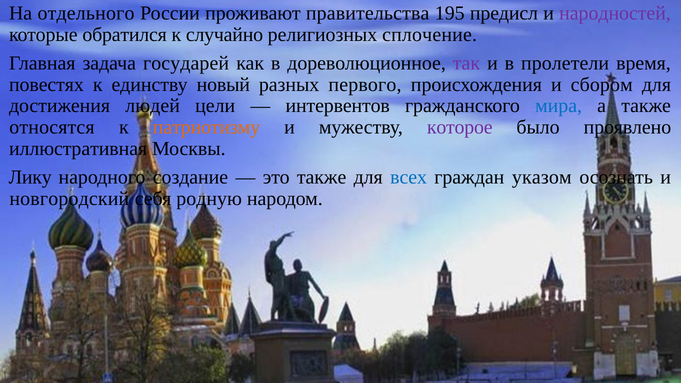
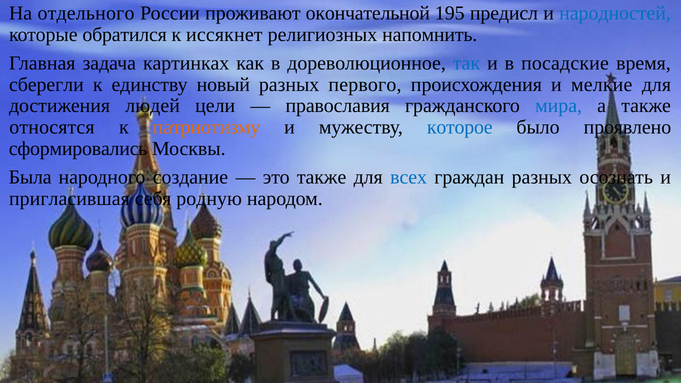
правительства: правительства -> окончательной
народностей colour: purple -> blue
случайно: случайно -> иссякнет
сплочение: сплочение -> напомнить
государей: государей -> картинках
так colour: purple -> blue
пролетели: пролетели -> посадские
повестях: повестях -> сберегли
сбором: сбором -> мелкие
интервентов: интервентов -> православия
которое colour: purple -> blue
иллюстративная: иллюстративная -> сформировались
Лику: Лику -> Была
граждан указом: указом -> разных
новгородский: новгородский -> пригласившая
